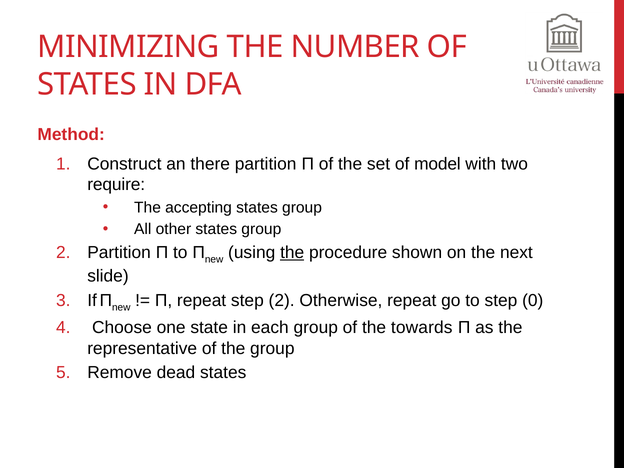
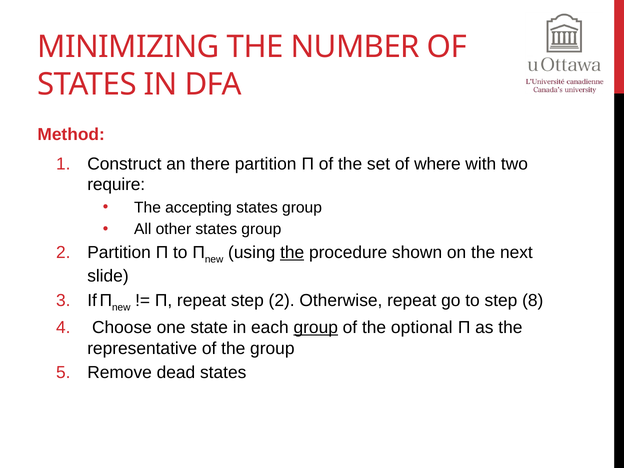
model: model -> where
0: 0 -> 8
group at (316, 328) underline: none -> present
towards: towards -> optional
